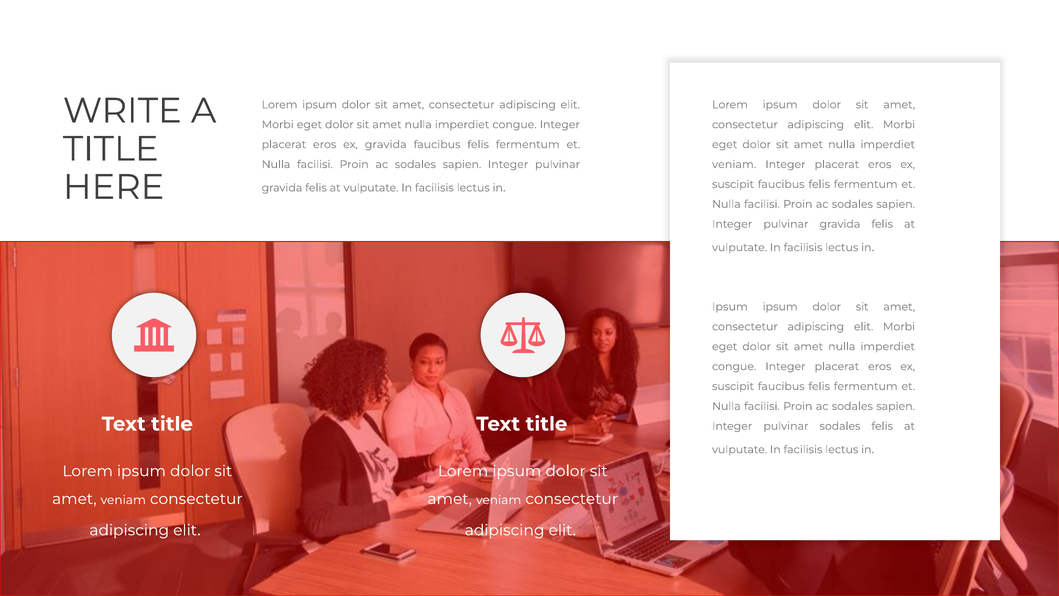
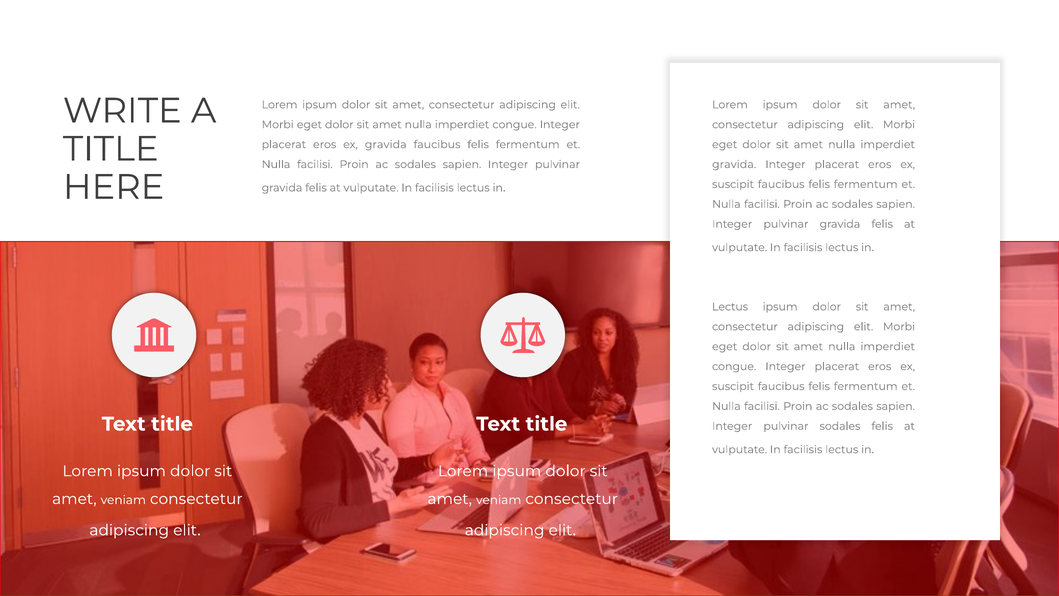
veniam at (734, 164): veniam -> gravida
Ipsum at (730, 307): Ipsum -> Lectus
